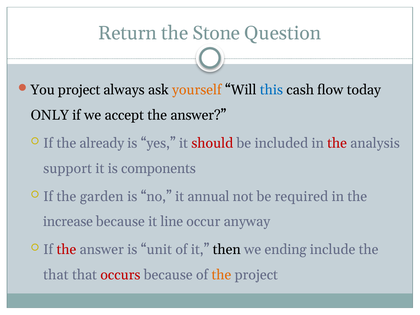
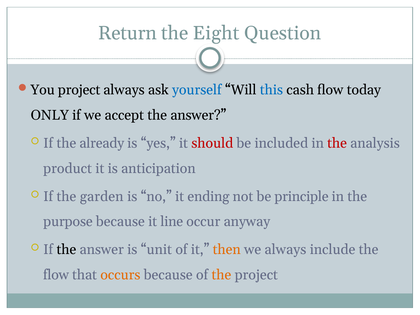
Stone: Stone -> Eight
yourself colour: orange -> blue
support: support -> product
components: components -> anticipation
annual: annual -> ending
required: required -> principle
increase: increase -> purpose
the at (66, 250) colour: red -> black
then colour: black -> orange
we ending: ending -> always
that at (56, 275): that -> flow
occurs colour: red -> orange
